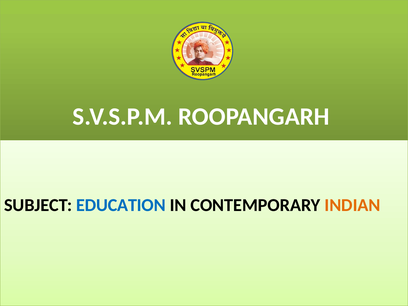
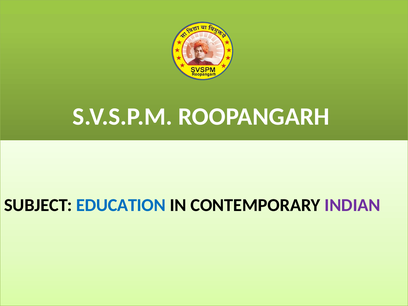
INDIAN colour: orange -> purple
